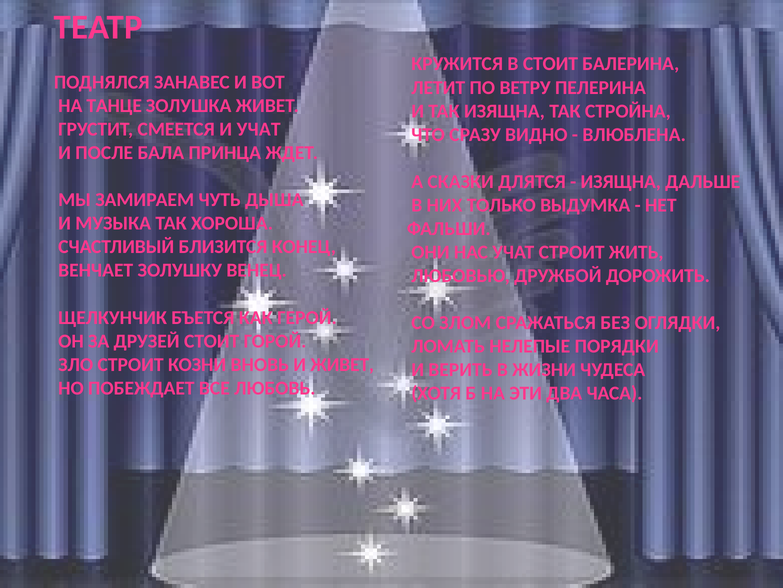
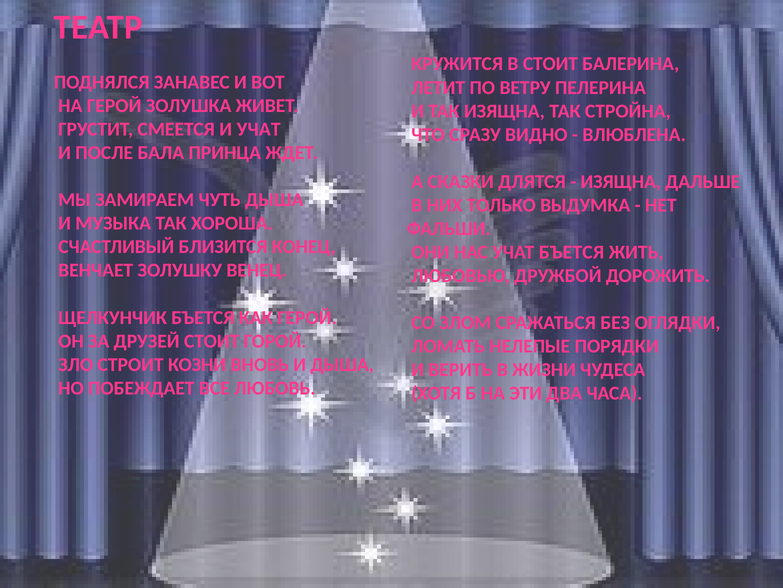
НА ТАНЦЕ: ТАНЦЕ -> ГЕРОЙ
УЧАТ СТРОИТ: СТРОИТ -> БЪЕТСЯ
И ЖИВЕТ: ЖИВЕТ -> ДЫША
